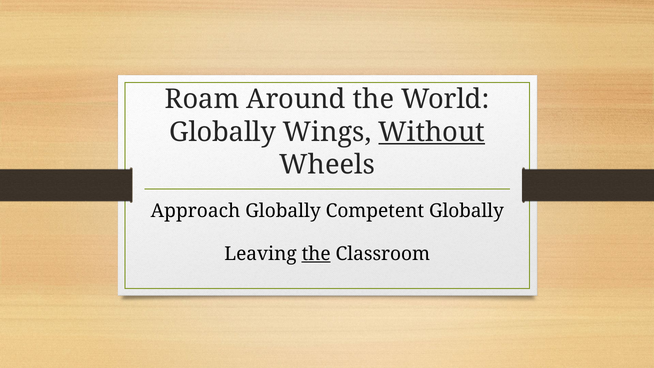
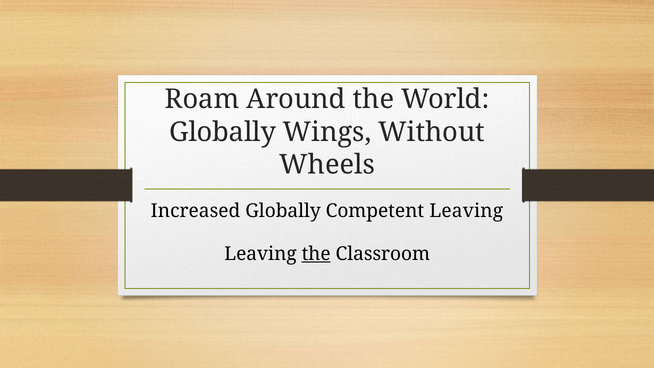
Without underline: present -> none
Approach: Approach -> Increased
Competent Globally: Globally -> Leaving
